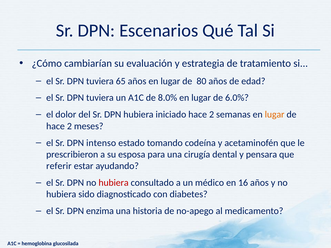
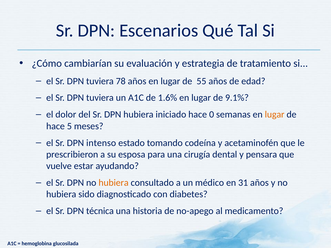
65: 65 -> 78
80: 80 -> 55
8.0%: 8.0% -> 1.6%
6.0%: 6.0% -> 9.1%
iniciado hace 2: 2 -> 0
2 at (69, 126): 2 -> 5
referir: referir -> vuelve
hubiera at (114, 183) colour: red -> orange
16: 16 -> 31
enzima: enzima -> técnica
